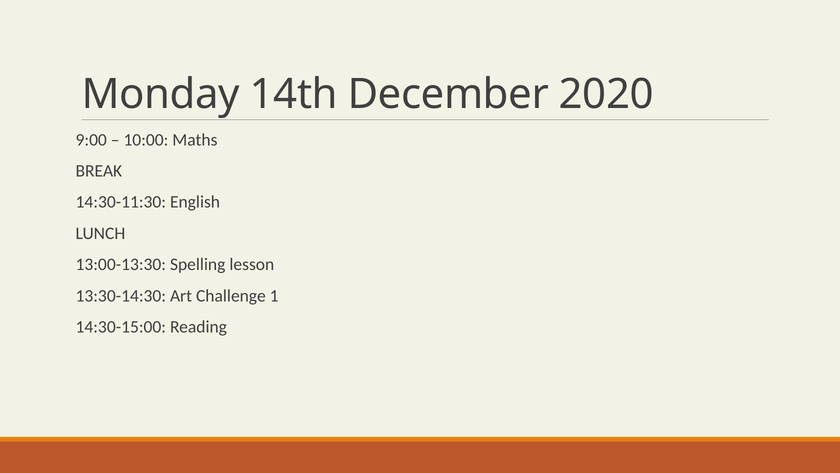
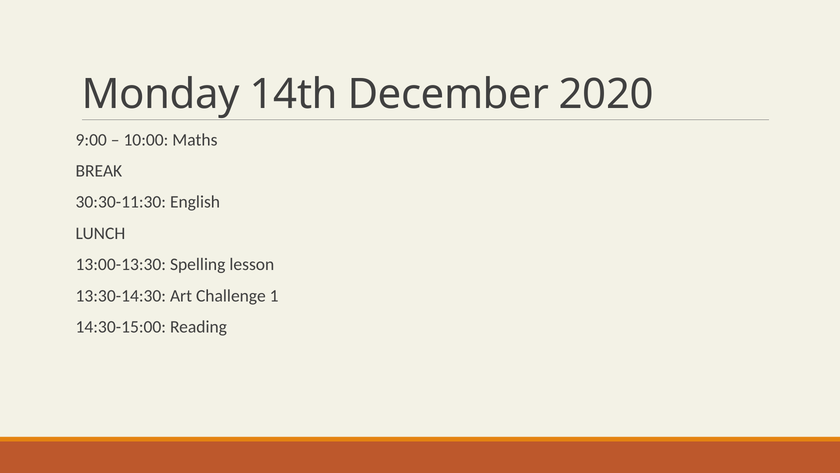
14:30-11:30: 14:30-11:30 -> 30:30-11:30
